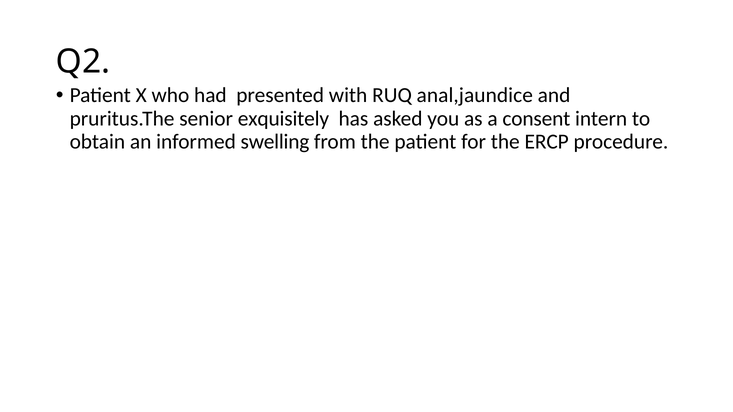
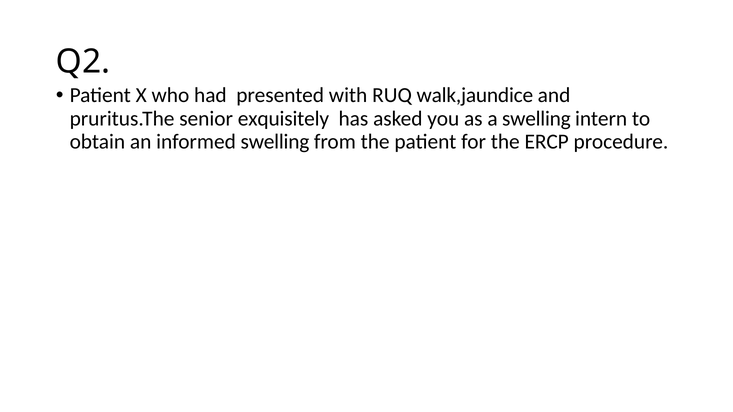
anal,jaundice: anal,jaundice -> walk,jaundice
a consent: consent -> swelling
